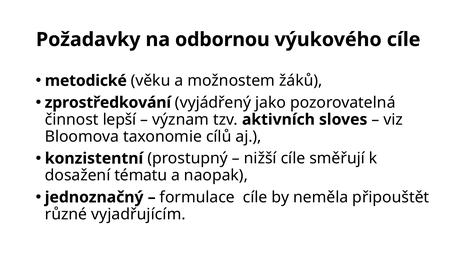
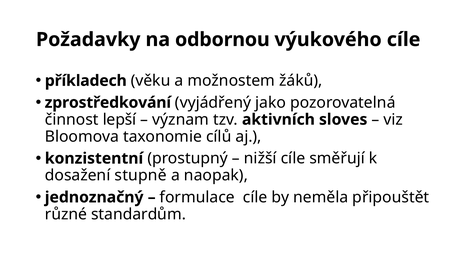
metodické: metodické -> příkladech
tématu: tématu -> stupně
vyjadřujícím: vyjadřujícím -> standardům
